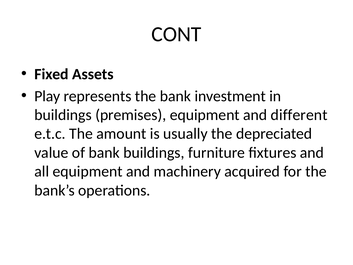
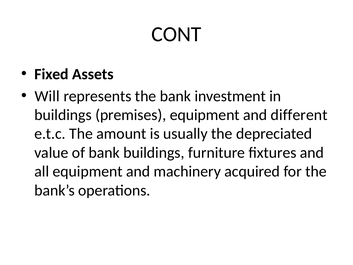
Play: Play -> Will
